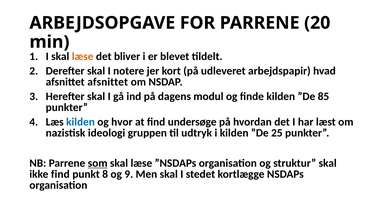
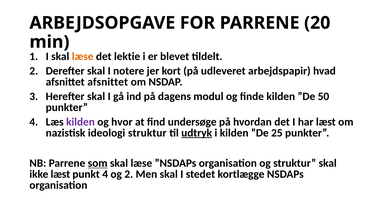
bliver: bliver -> lektie
85: 85 -> 50
kilden at (80, 122) colour: blue -> purple
ideologi gruppen: gruppen -> struktur
udtryk underline: none -> present
ikke find: find -> læst
punkt 8: 8 -> 4
og 9: 9 -> 2
